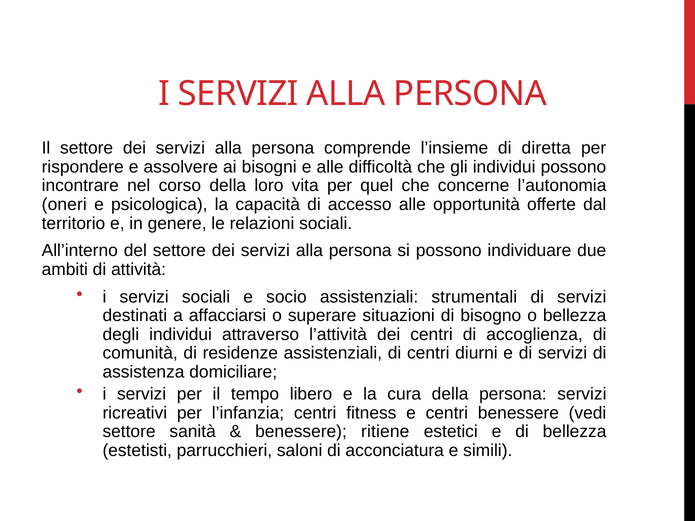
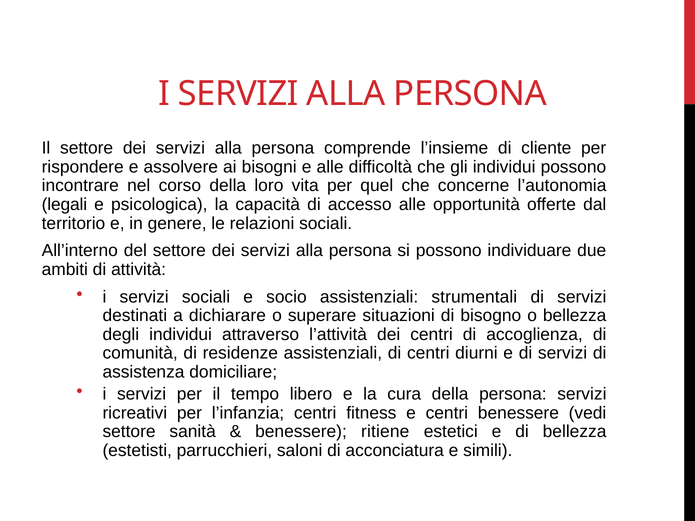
diretta: diretta -> cliente
oneri: oneri -> legali
affacciarsi: affacciarsi -> dichiarare
